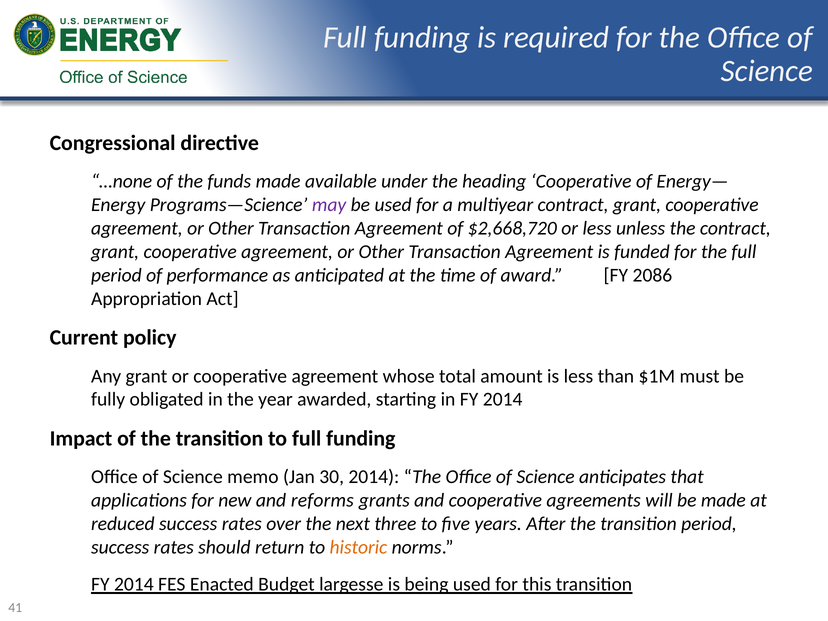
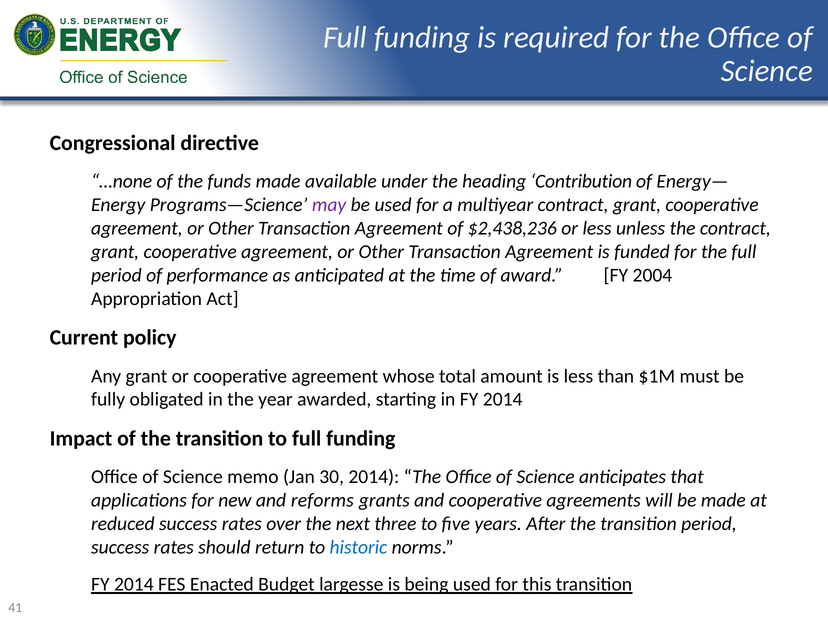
heading Cooperative: Cooperative -> Contribution
$2,668,720: $2,668,720 -> $2,438,236
2086: 2086 -> 2004
historic colour: orange -> blue
